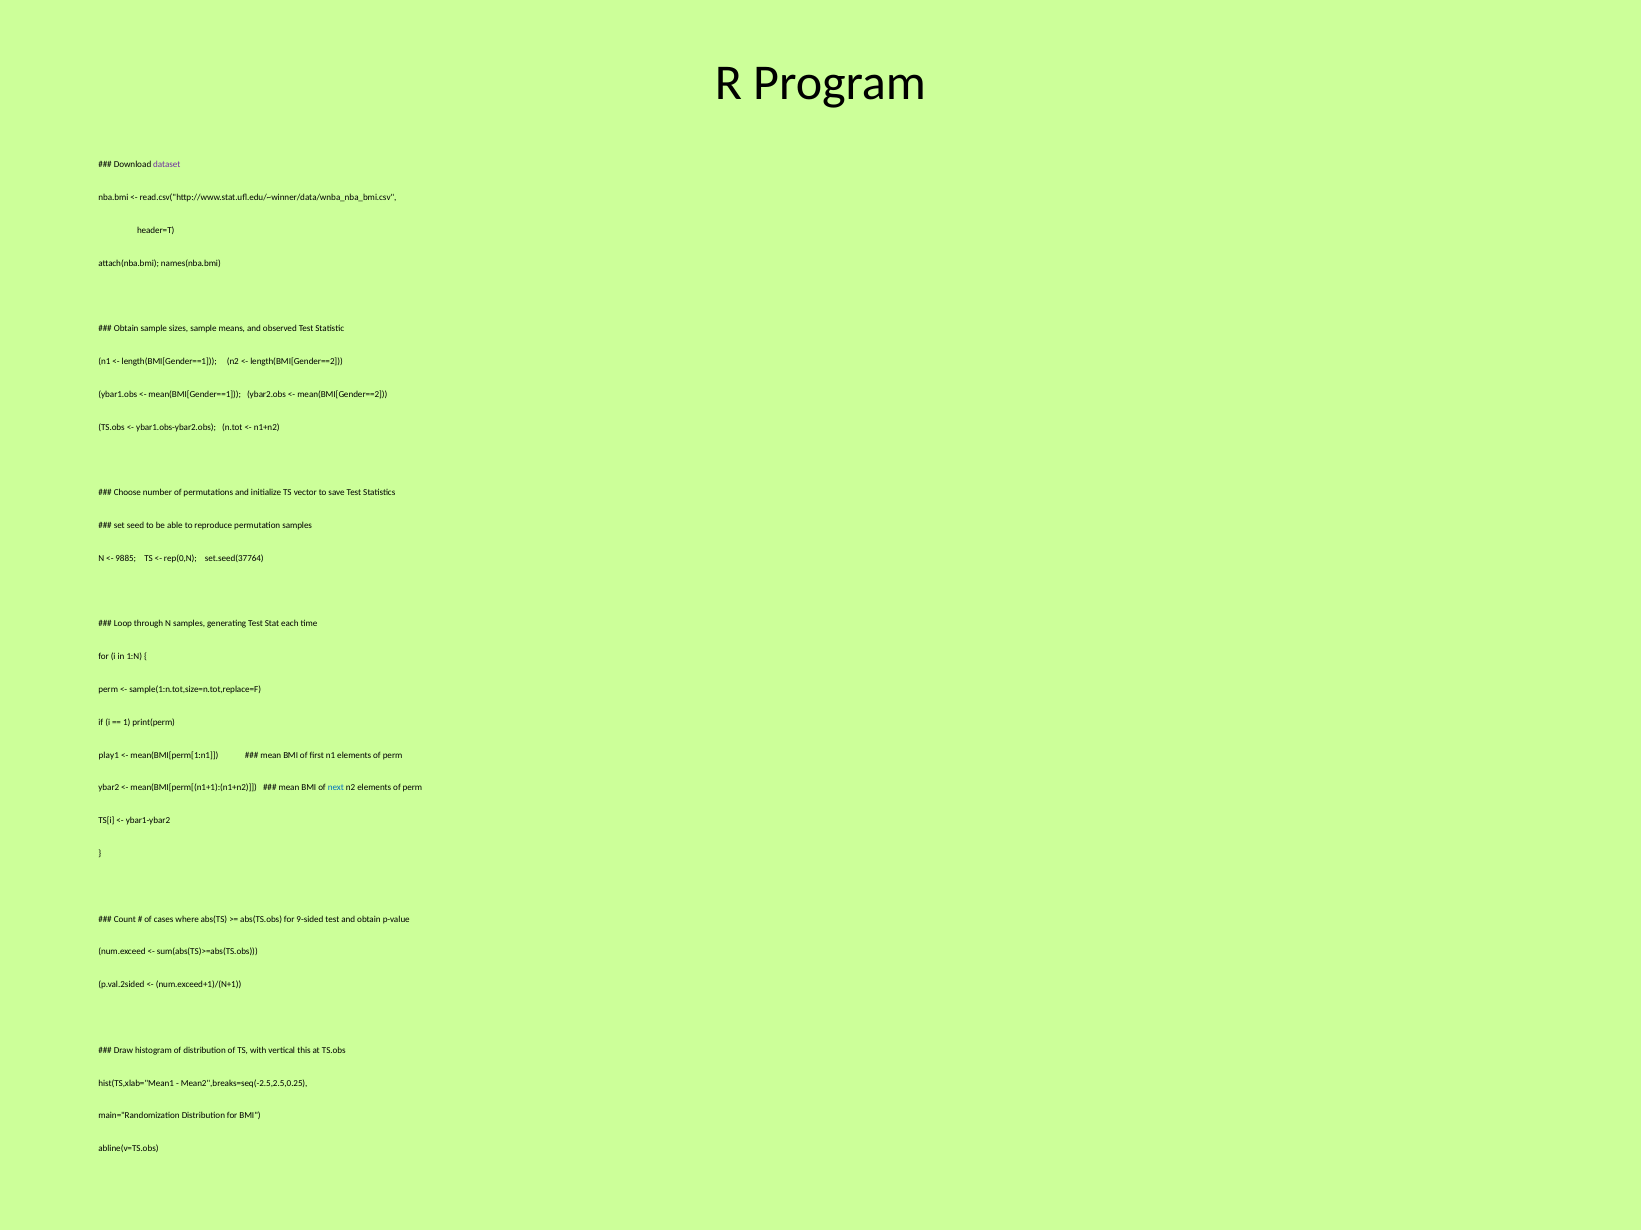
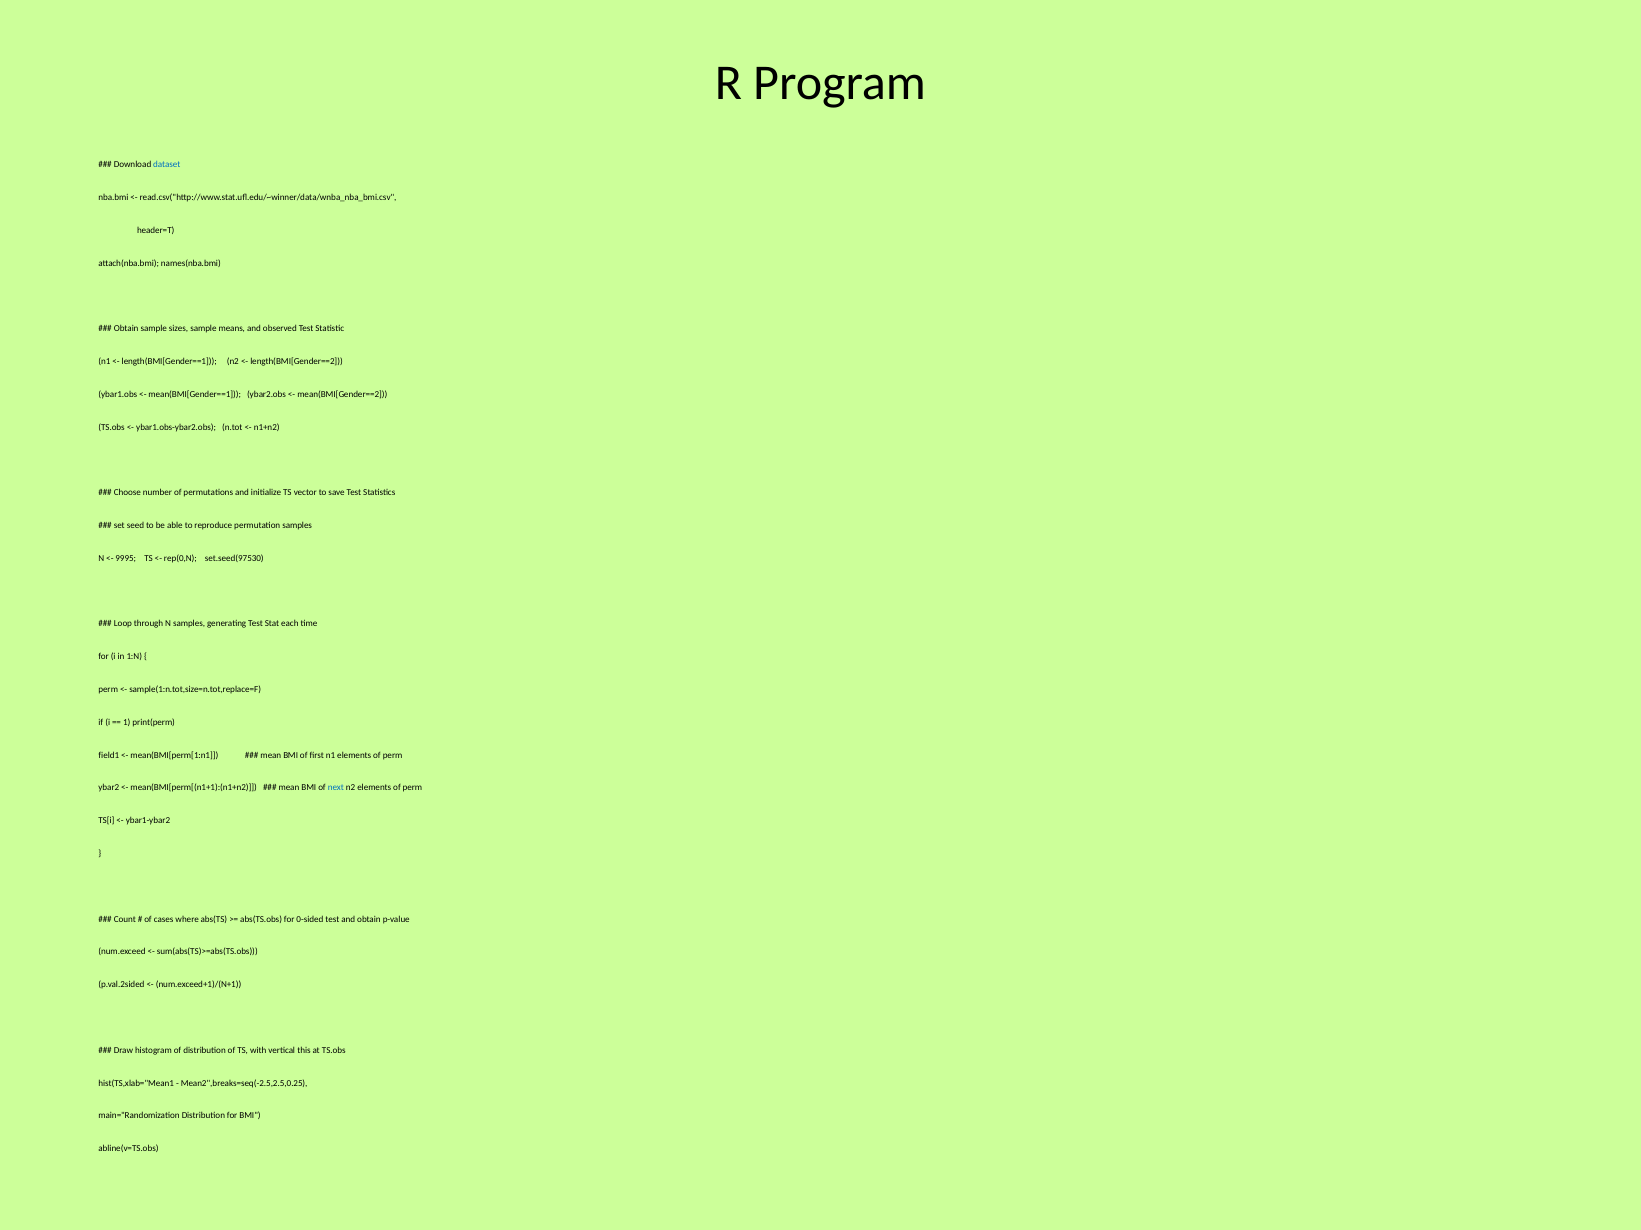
dataset colour: purple -> blue
9885: 9885 -> 9995
set.seed(37764: set.seed(37764 -> set.seed(97530
play1: play1 -> field1
9-sided: 9-sided -> 0-sided
